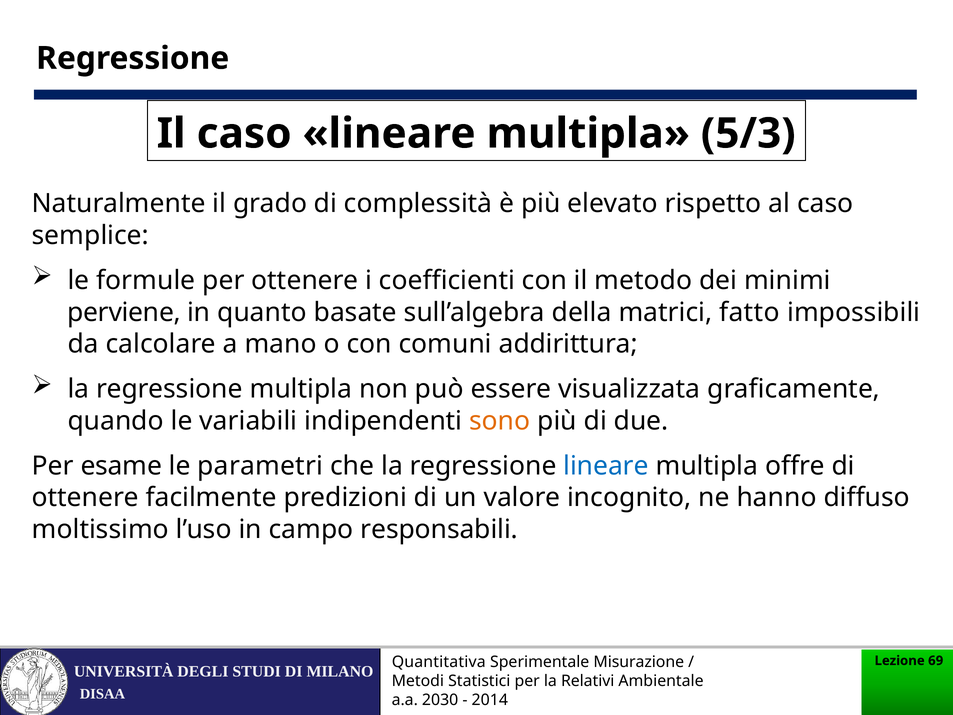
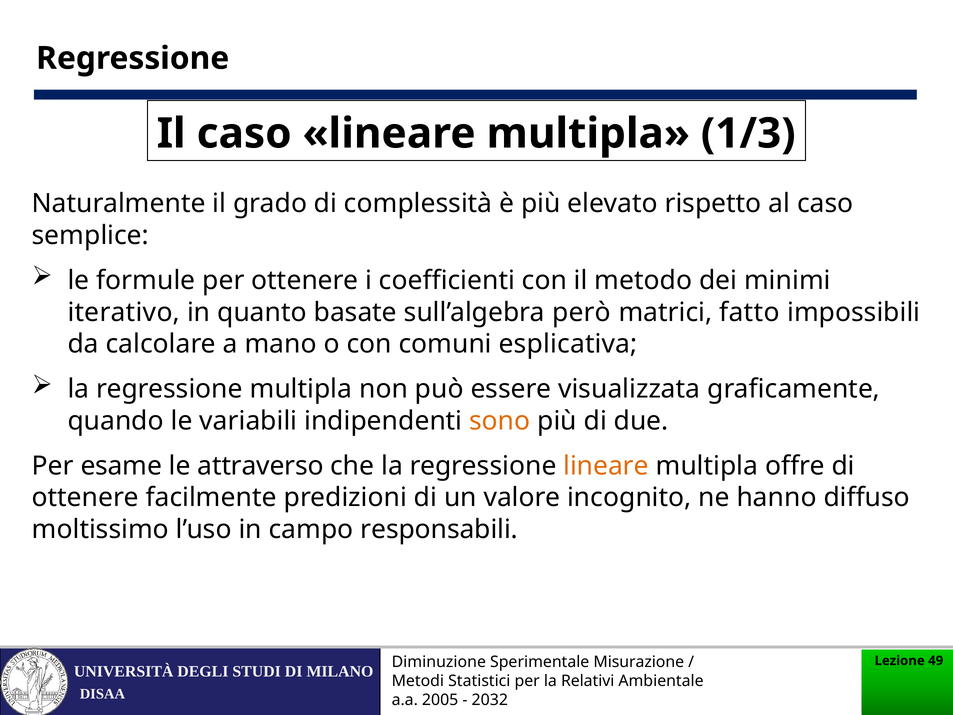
5/3: 5/3 -> 1/3
perviene: perviene -> iterativo
della: della -> però
addirittura: addirittura -> esplicativa
parametri: parametri -> attraverso
lineare at (606, 466) colour: blue -> orange
69: 69 -> 49
Quantitativa: Quantitativa -> Diminuzione
2030: 2030 -> 2005
2014: 2014 -> 2032
